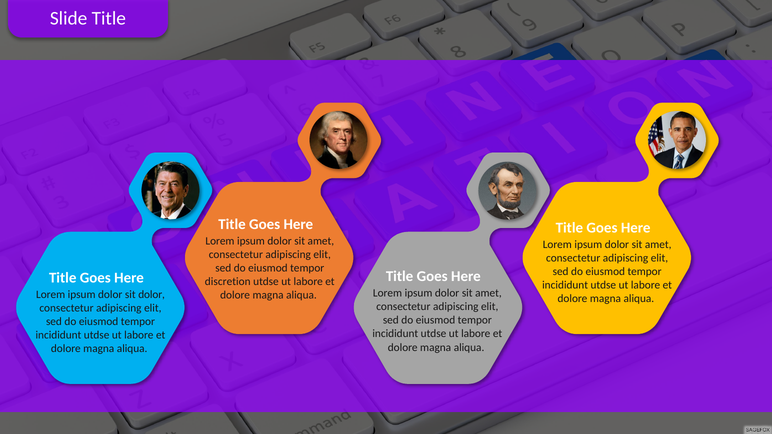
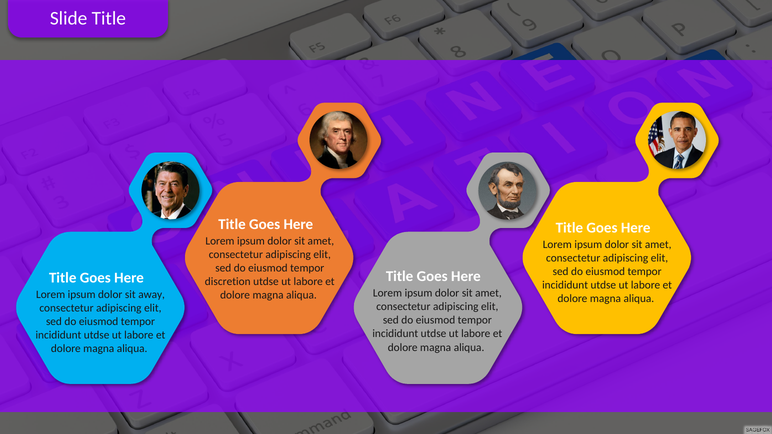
sit dolor: dolor -> away
